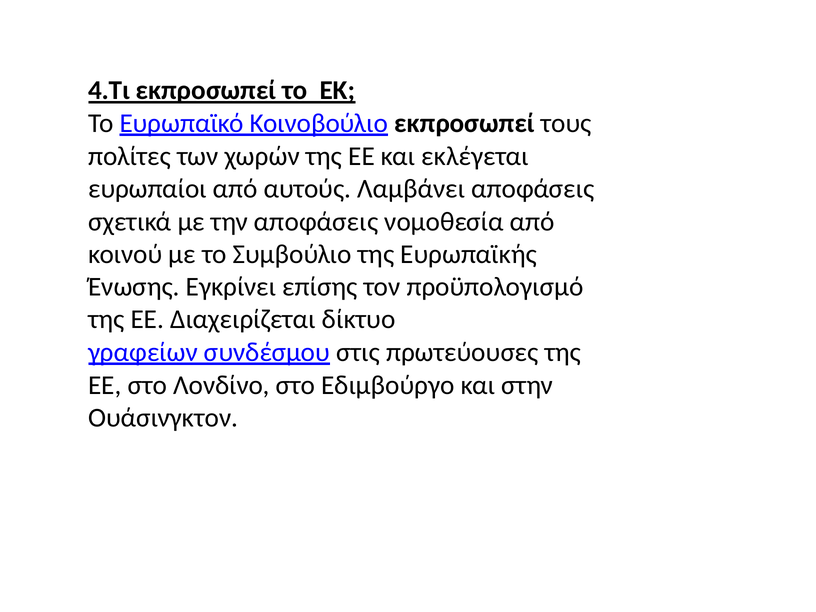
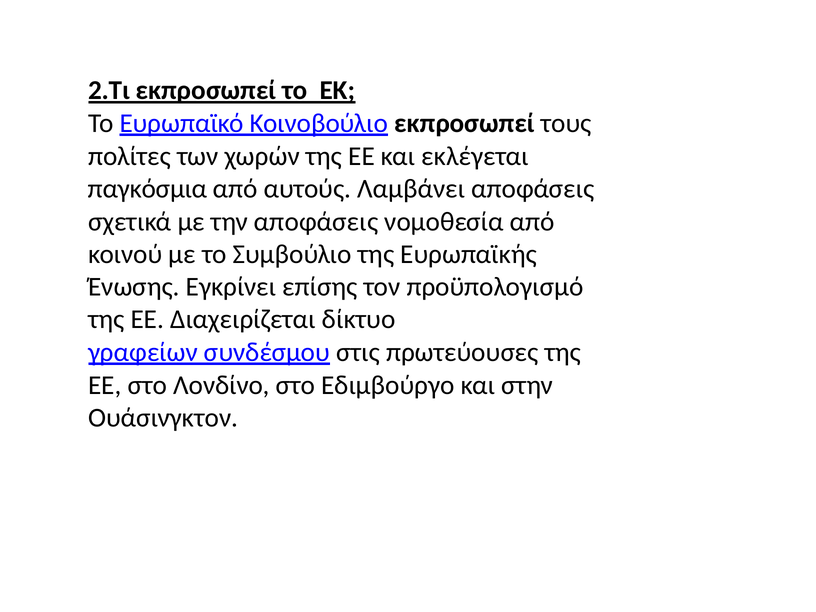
4.Τι: 4.Τι -> 2.Τι
ευρωπαίοι: ευρωπαίοι -> παγκόσμια
